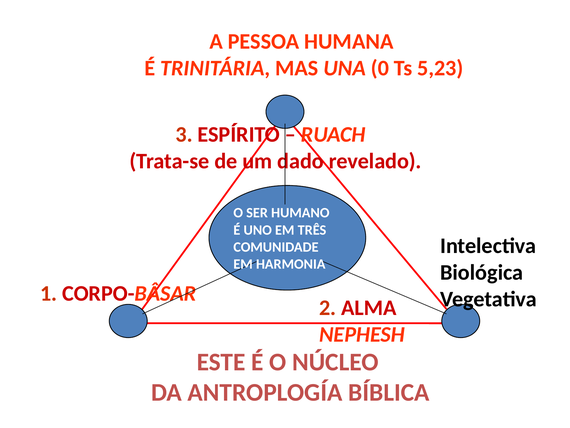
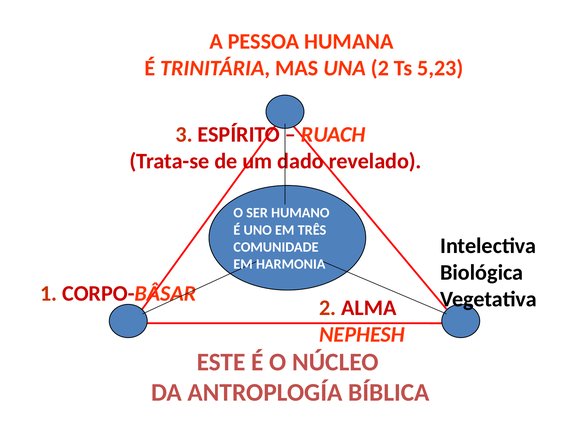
UNA 0: 0 -> 2
